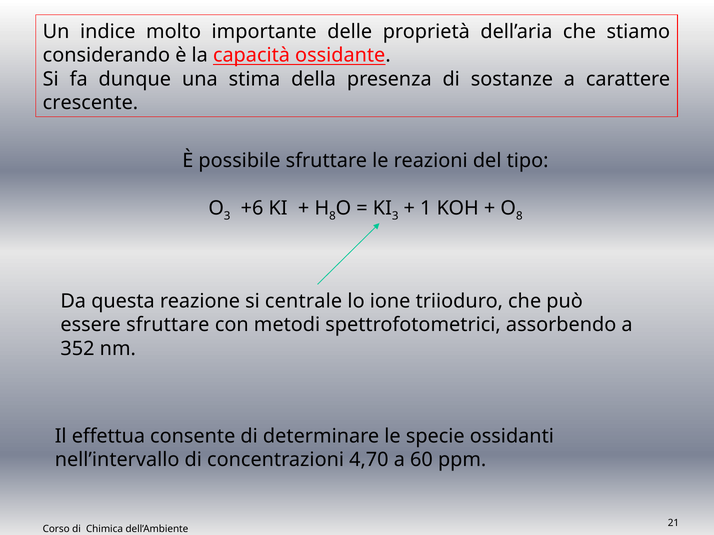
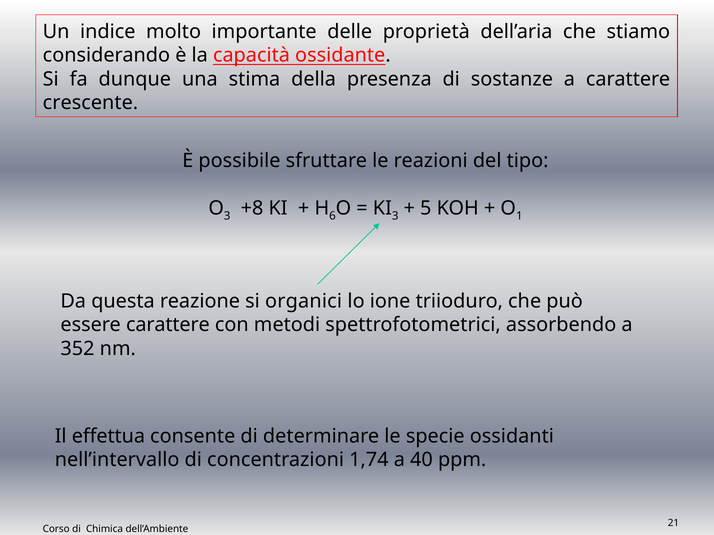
+6: +6 -> +8
8 at (332, 216): 8 -> 6
1: 1 -> 5
8 at (519, 216): 8 -> 1
centrale: centrale -> organici
essere sfruttare: sfruttare -> carattere
4,70: 4,70 -> 1,74
60: 60 -> 40
